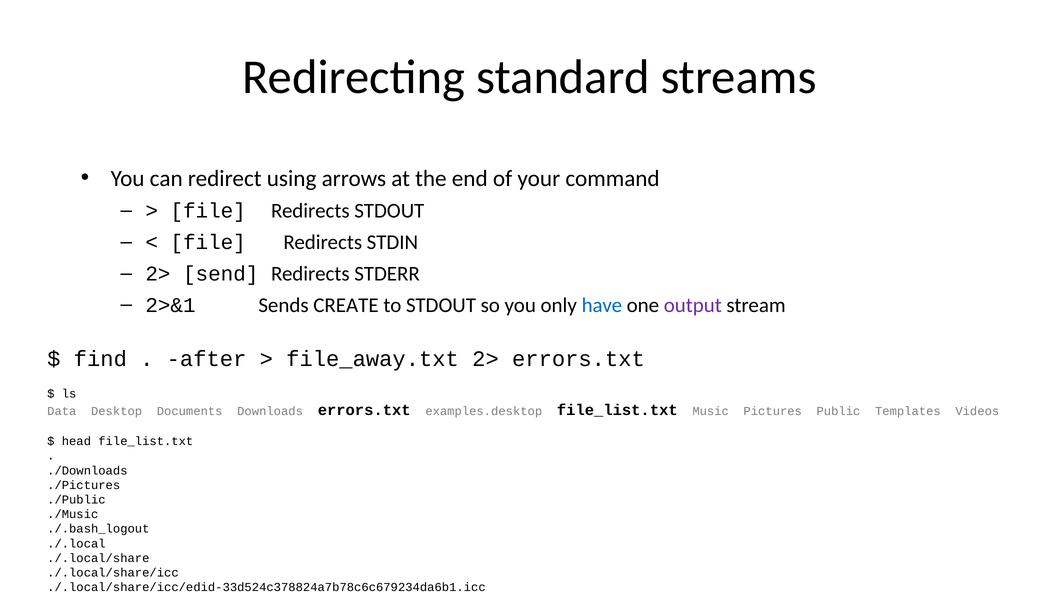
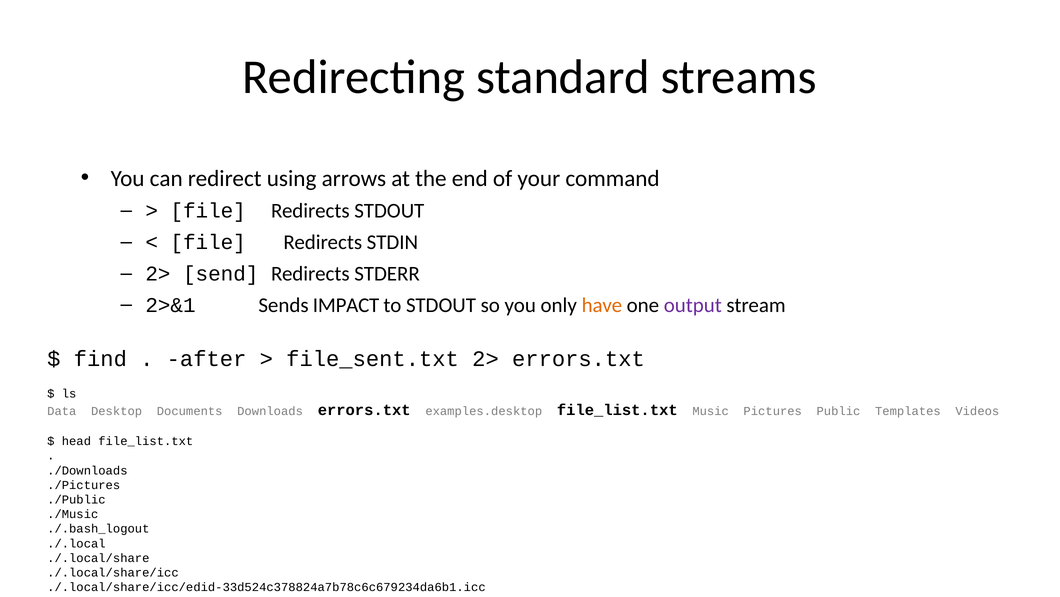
CREATE: CREATE -> IMPACT
have colour: blue -> orange
file_away.txt: file_away.txt -> file_sent.txt
